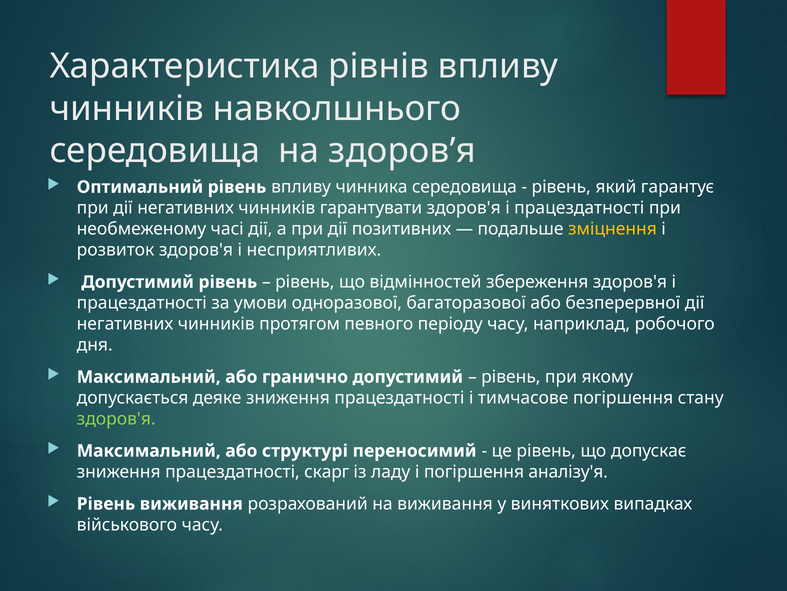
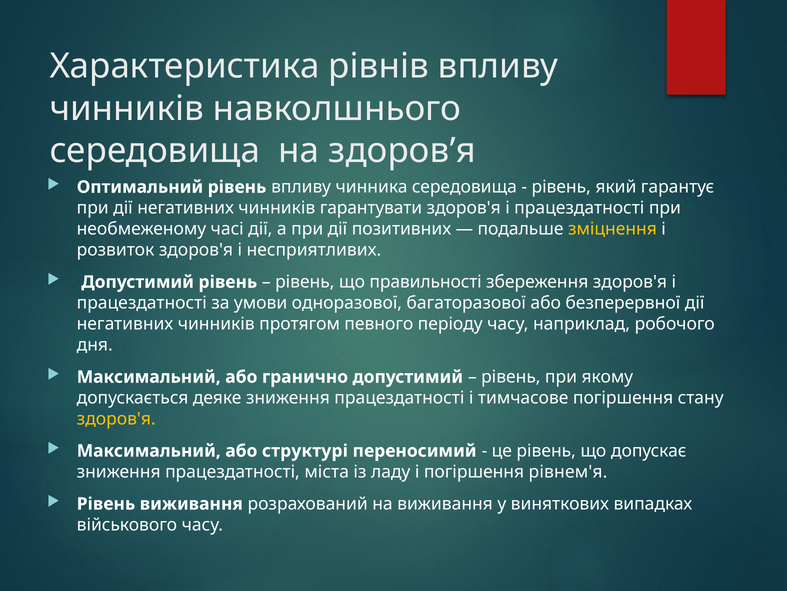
відмінностей: відмінностей -> правильності
здоров'я at (116, 418) colour: light green -> yellow
скарг: скарг -> міста
аналізу'я: аналізу'я -> рівнем'я
